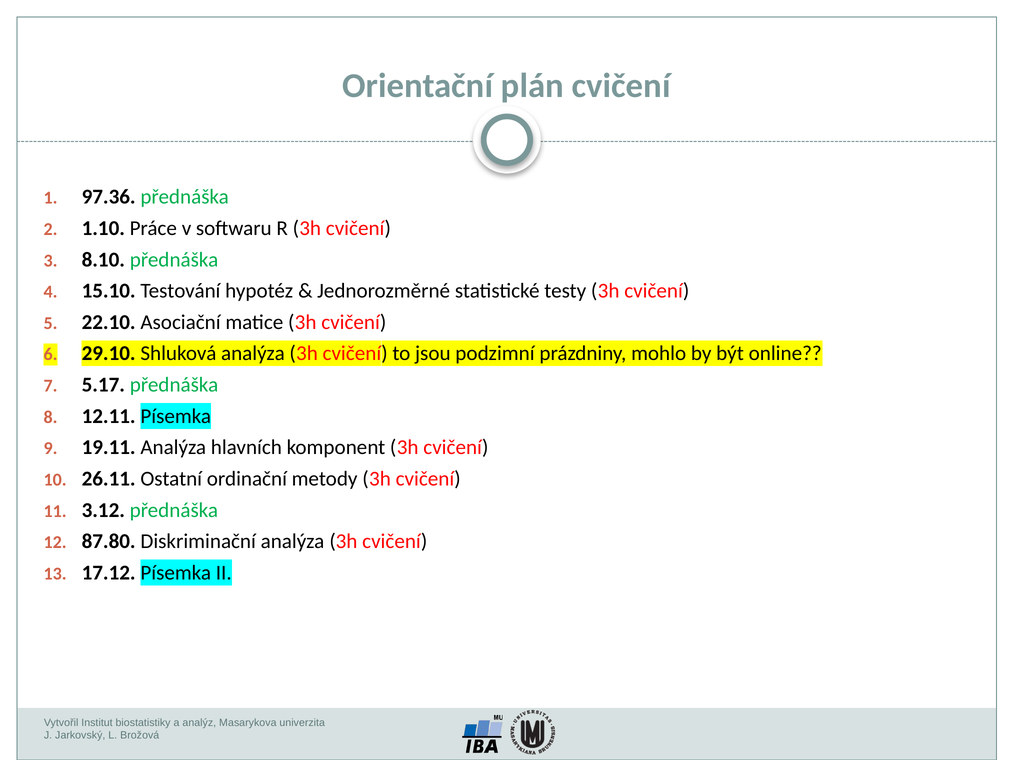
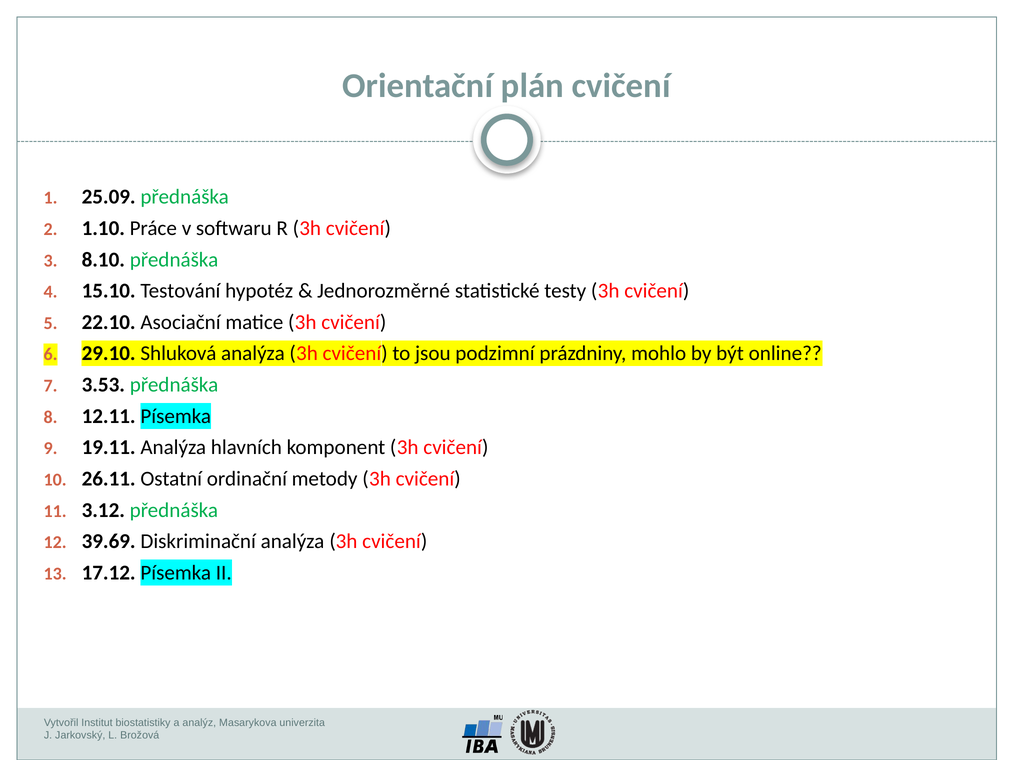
97.36: 97.36 -> 25.09
5.17: 5.17 -> 3.53
87.80: 87.80 -> 39.69
